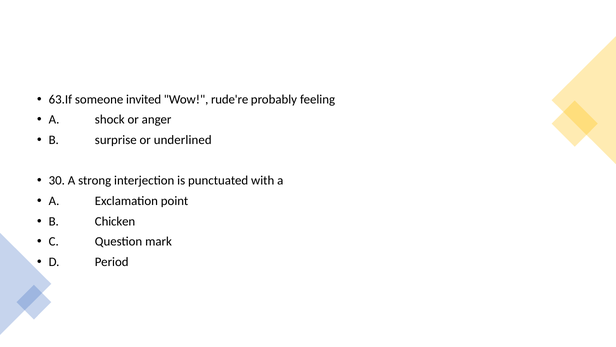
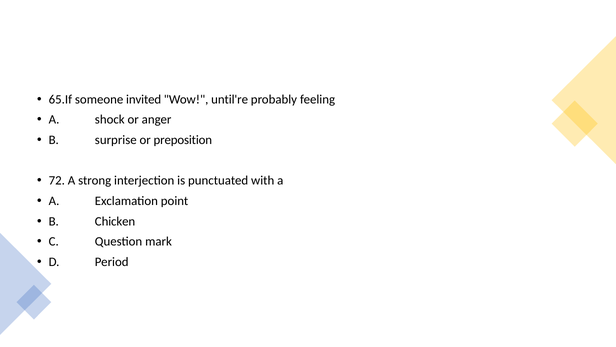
63.If: 63.If -> 65.If
rude're: rude're -> until're
underlined: underlined -> preposition
30: 30 -> 72
